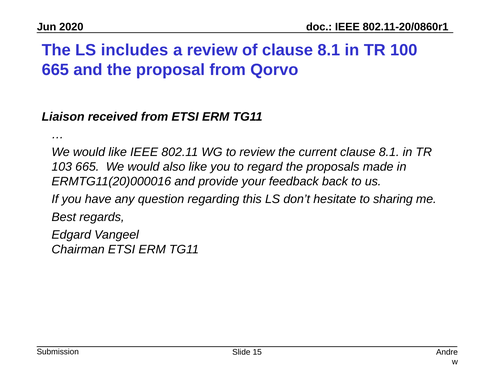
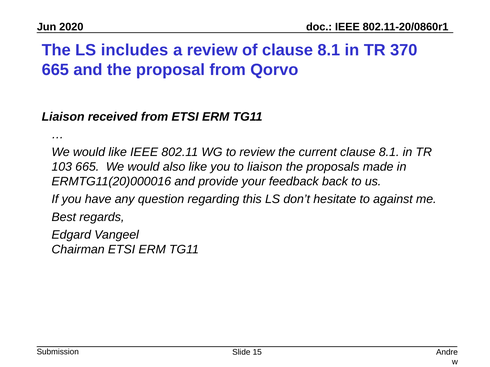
100: 100 -> 370
to regard: regard -> liaison
sharing: sharing -> against
